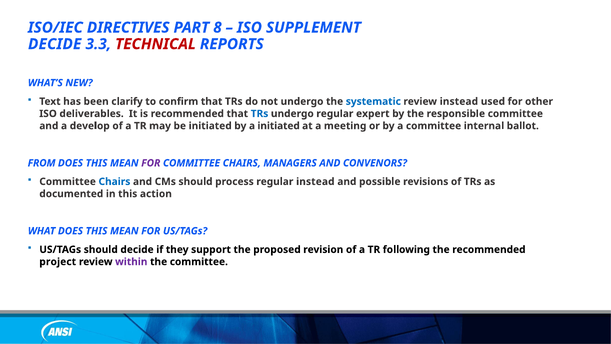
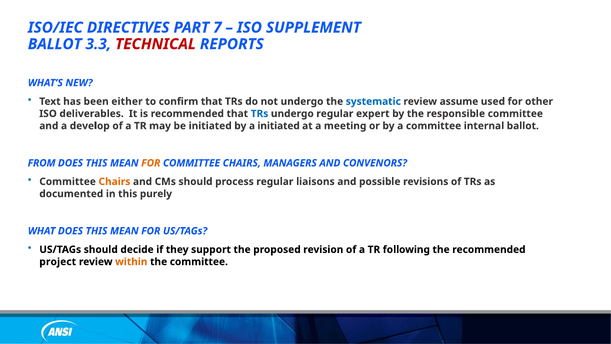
8: 8 -> 7
DECIDE at (55, 44): DECIDE -> BALLOT
clarify: clarify -> either
review instead: instead -> assume
FOR at (151, 163) colour: purple -> orange
Chairs at (114, 181) colour: blue -> orange
regular instead: instead -> liaisons
action: action -> purely
within colour: purple -> orange
